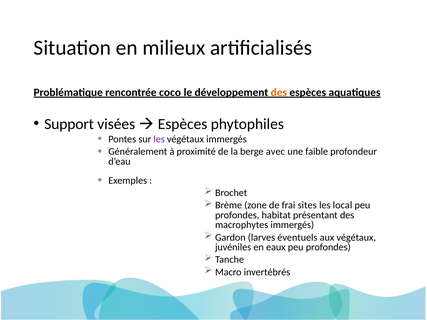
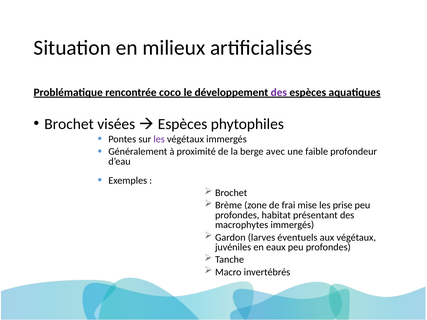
des at (279, 92) colour: orange -> purple
Support at (69, 124): Support -> Brochet
sites: sites -> mise
local: local -> prise
